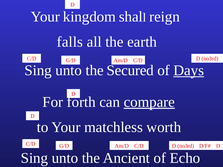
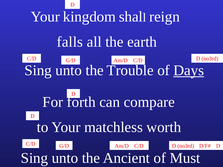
Secured: Secured -> Trouble
compare underline: present -> none
Echo: Echo -> Must
